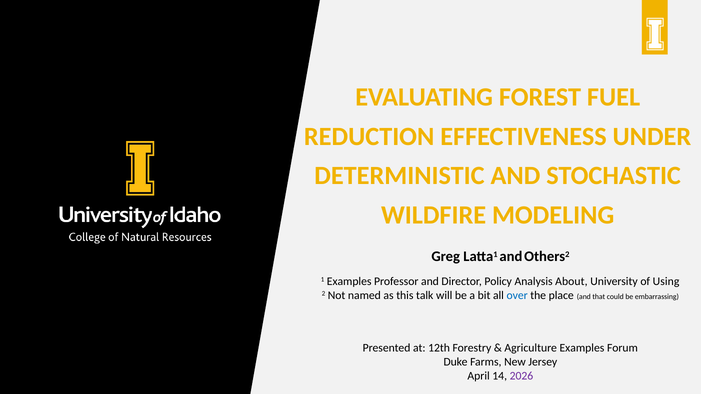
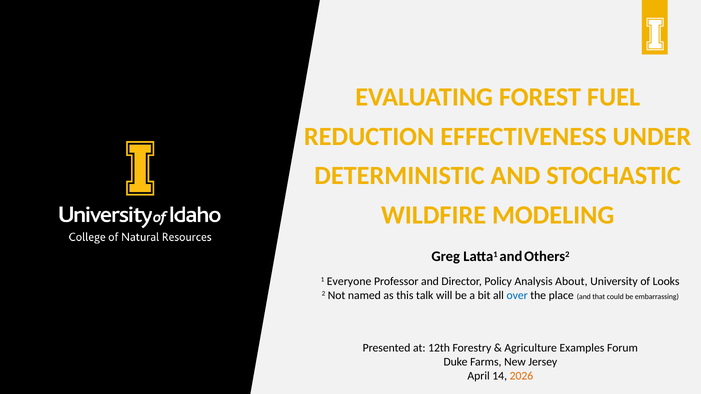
1 Examples: Examples -> Everyone
Using: Using -> Looks
2026 colour: purple -> orange
